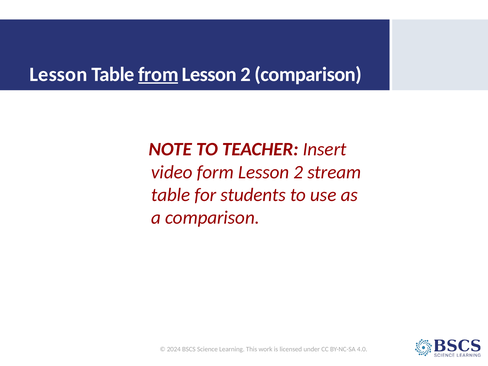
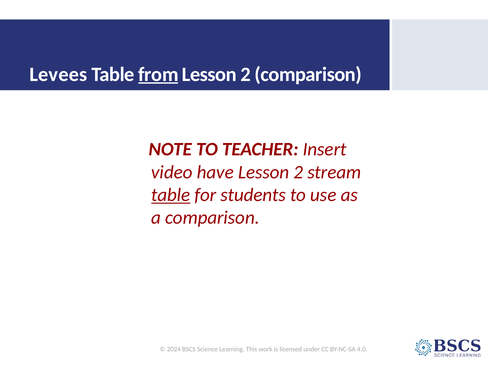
Lesson at (58, 74): Lesson -> Levees
form: form -> have
table at (171, 195) underline: none -> present
